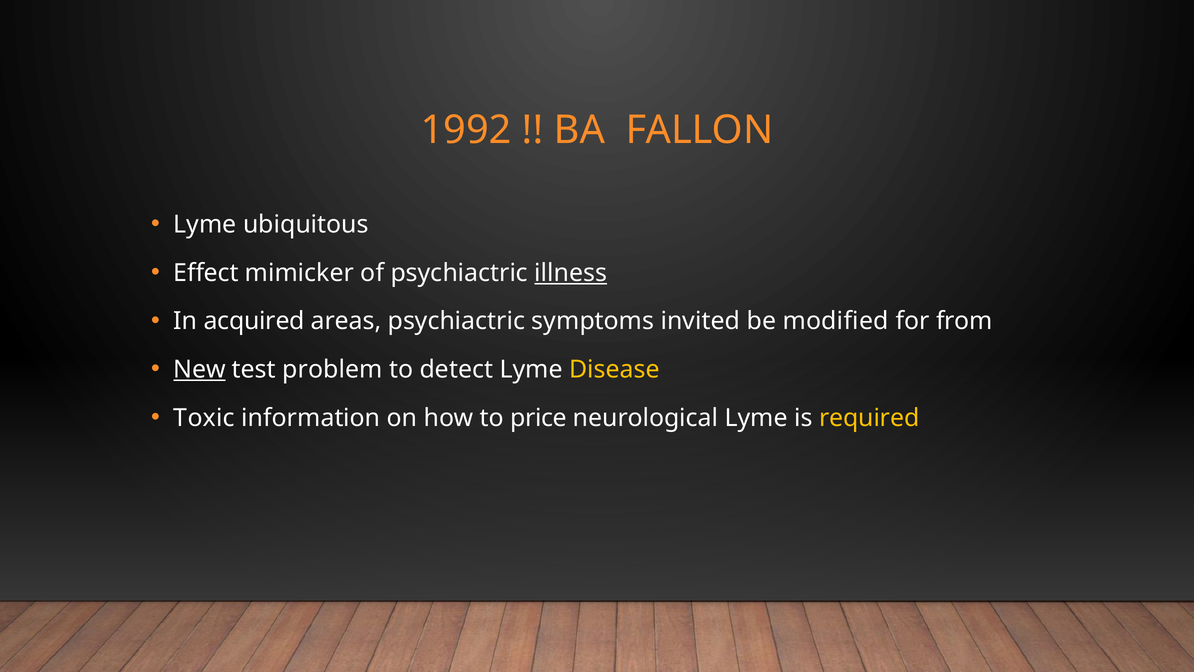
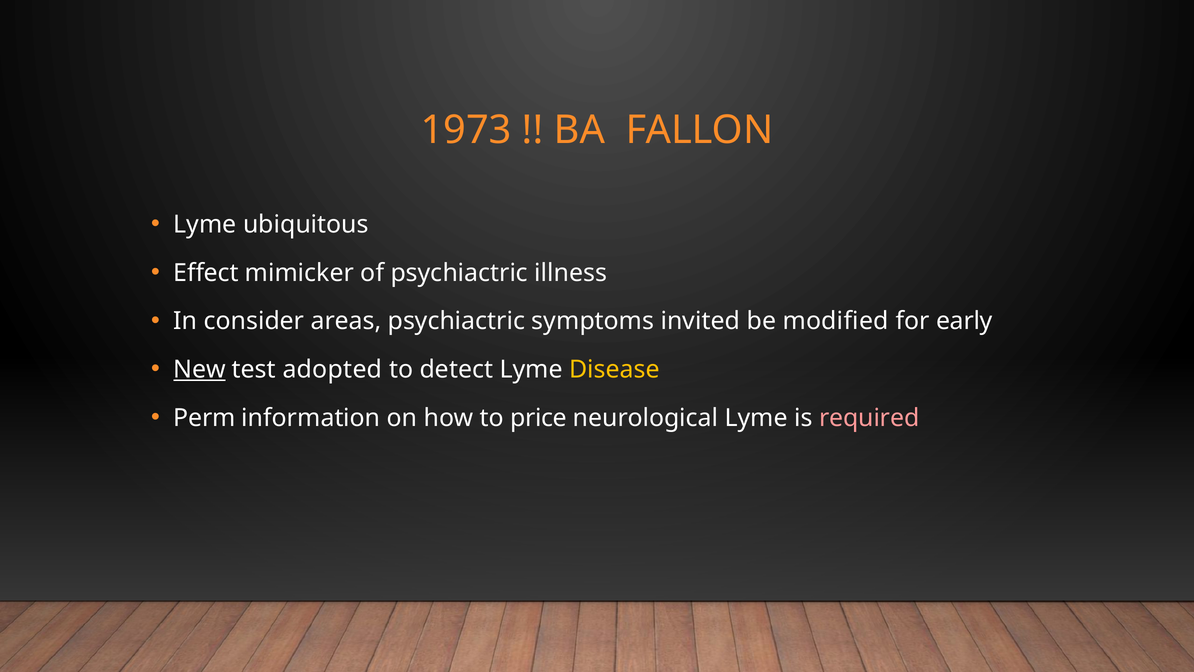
1992: 1992 -> 1973
illness underline: present -> none
acquired: acquired -> consider
from: from -> early
problem: problem -> adopted
Toxic: Toxic -> Perm
required colour: yellow -> pink
